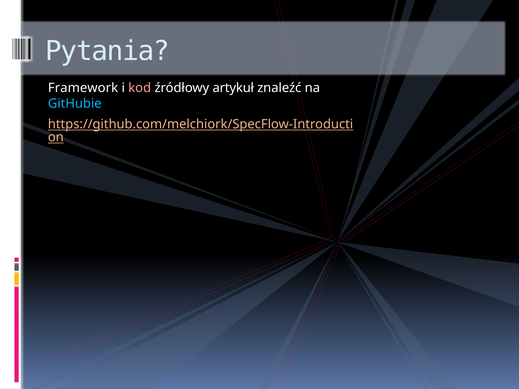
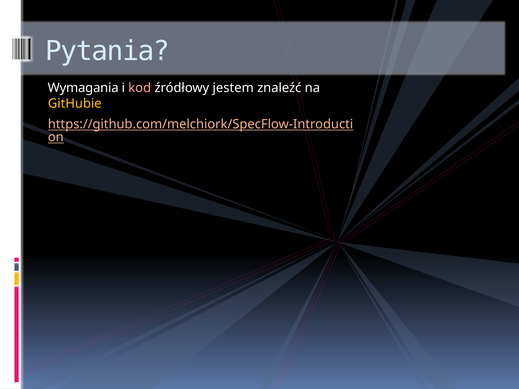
Framework: Framework -> Wymagania
artykuł: artykuł -> jestem
GitHubie colour: light blue -> yellow
